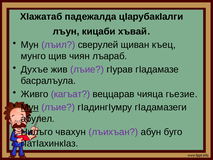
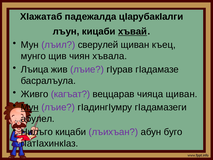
хъвай underline: none -> present
лъараб: лъараб -> хъвала
Духъе: Духъе -> Лъица
чияца гьезие: гьезие -> щиван
Нилъго чвахун: чвахун -> кицаби
